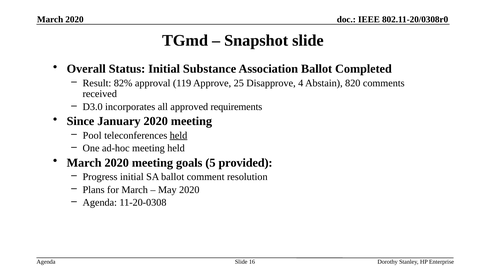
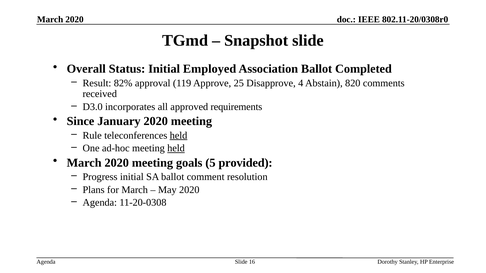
Substance: Substance -> Employed
Pool: Pool -> Rule
held at (176, 148) underline: none -> present
